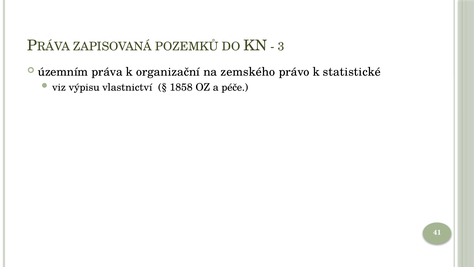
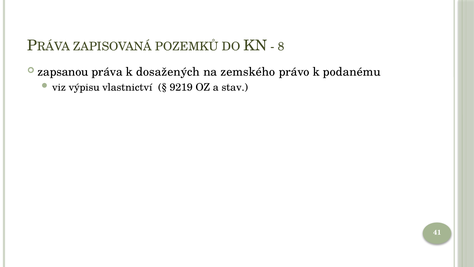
3: 3 -> 8
územním: územním -> zapsanou
organizační: organizační -> dosažených
statistické: statistické -> podanému
1858: 1858 -> 9219
péče: péče -> stav
